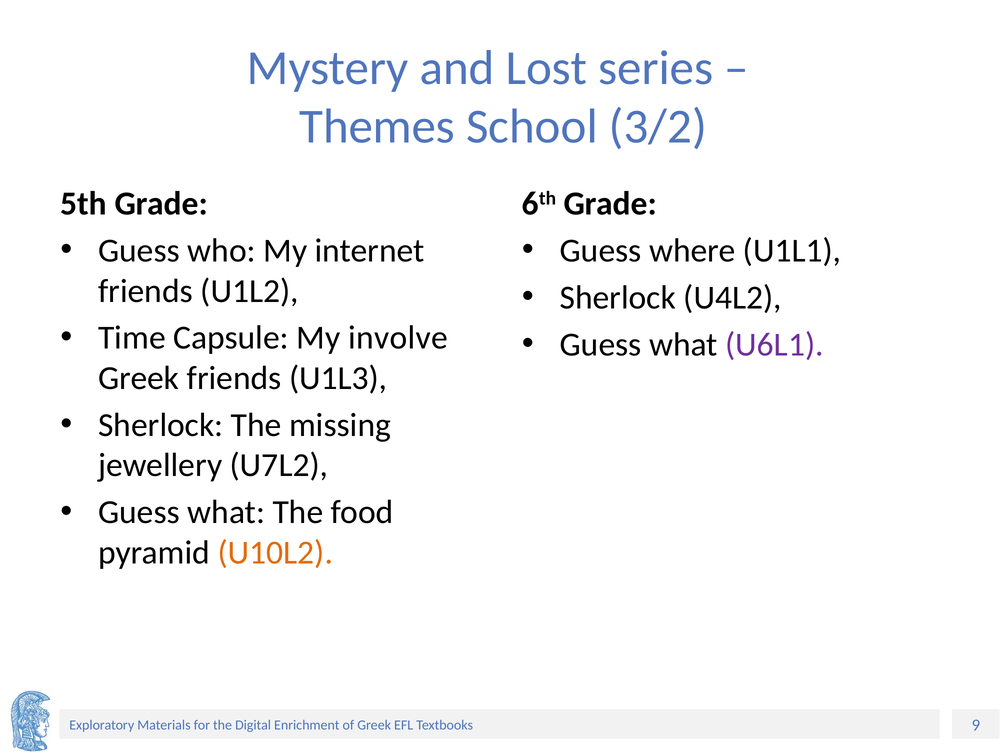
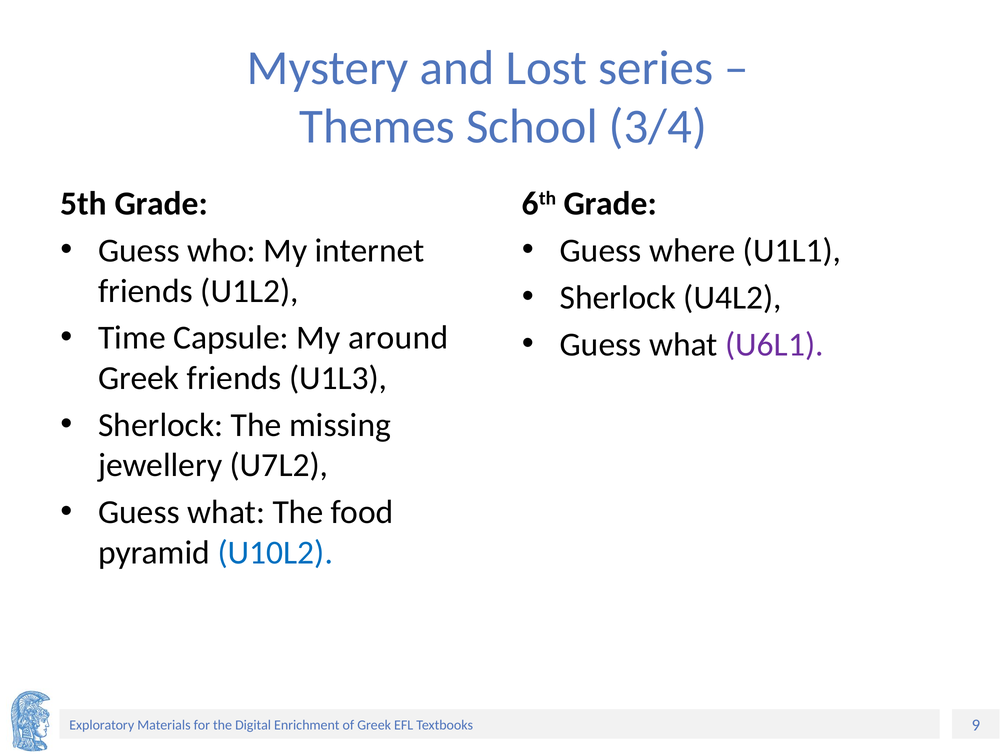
3/2: 3/2 -> 3/4
involve: involve -> around
U10L2 colour: orange -> blue
